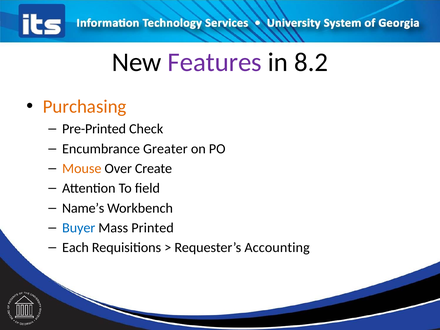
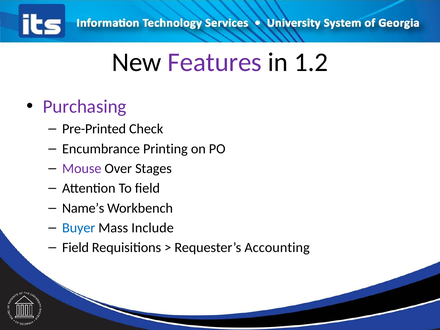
8.2: 8.2 -> 1.2
Purchasing colour: orange -> purple
Greater: Greater -> Printing
Mouse colour: orange -> purple
Create: Create -> Stages
Printed: Printed -> Include
Each at (75, 248): Each -> Field
